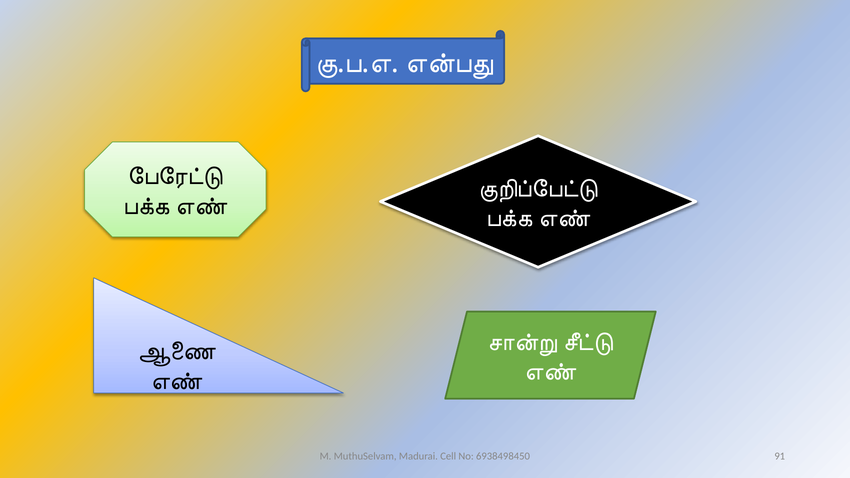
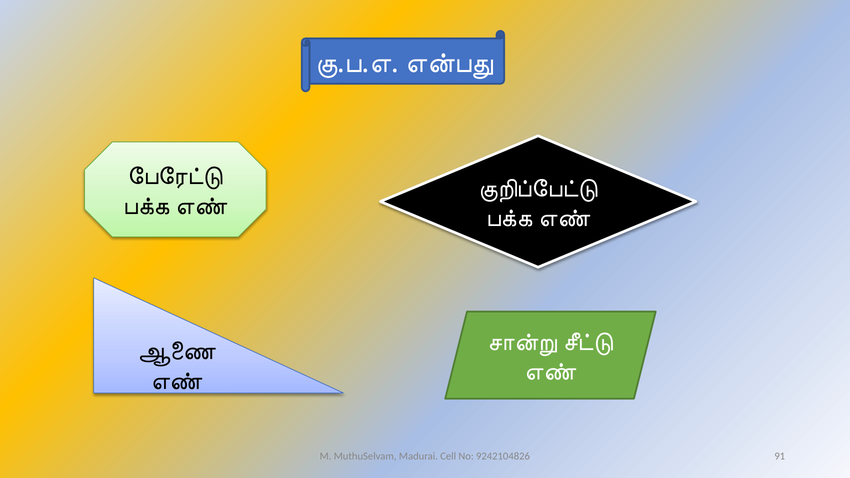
6938498450: 6938498450 -> 9242104826
